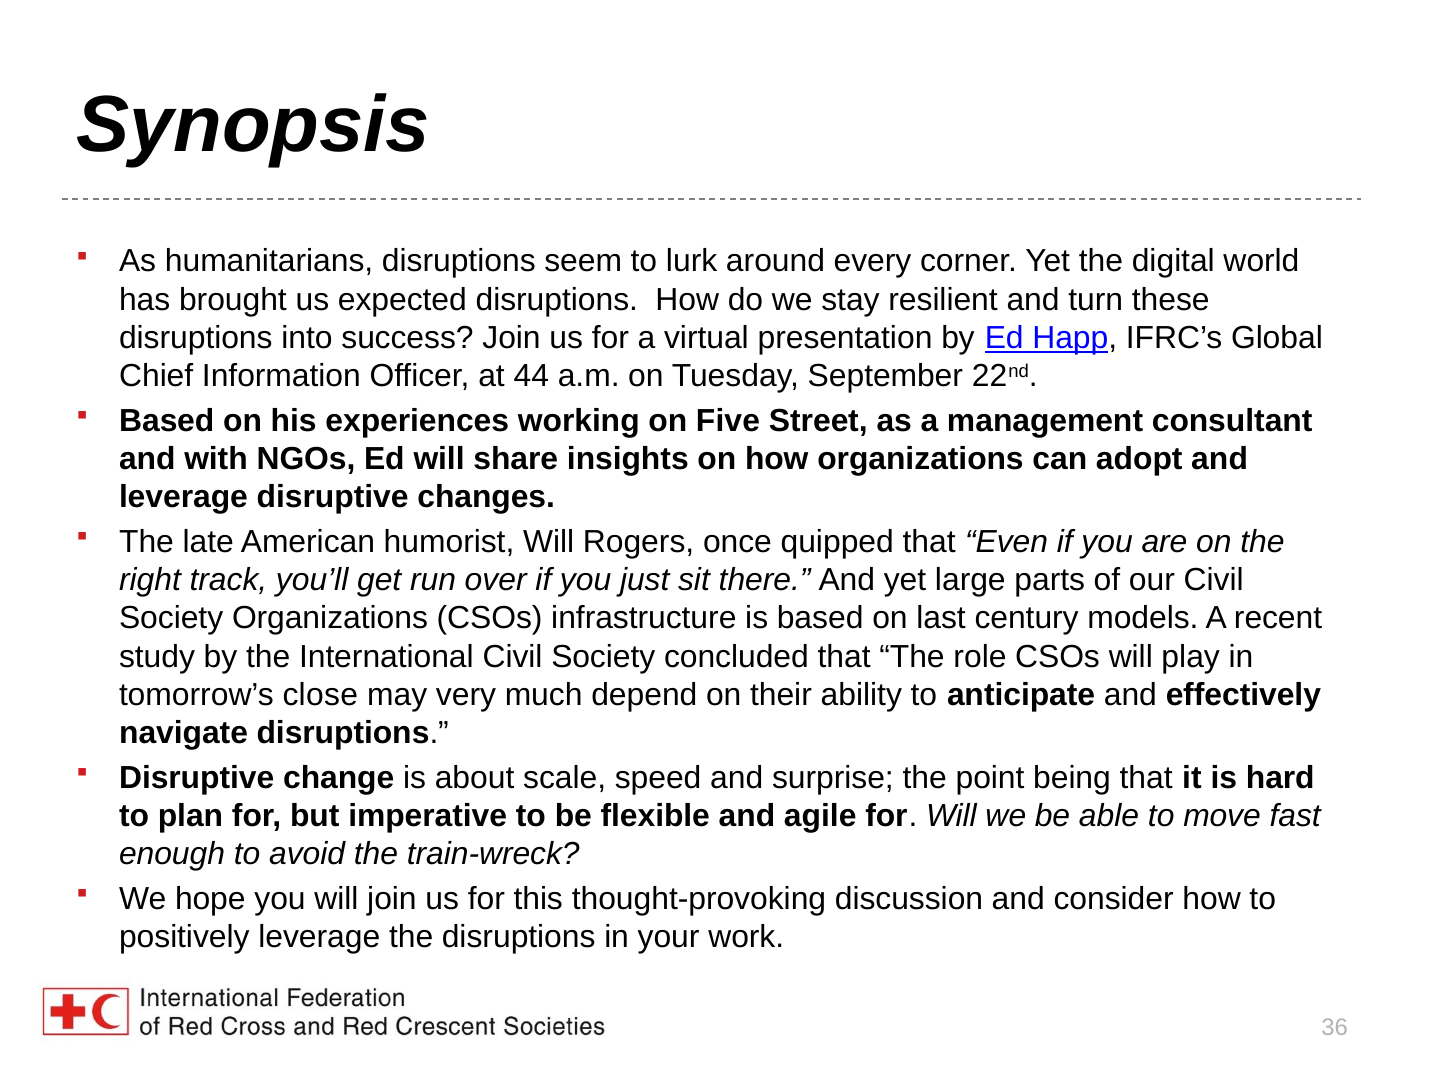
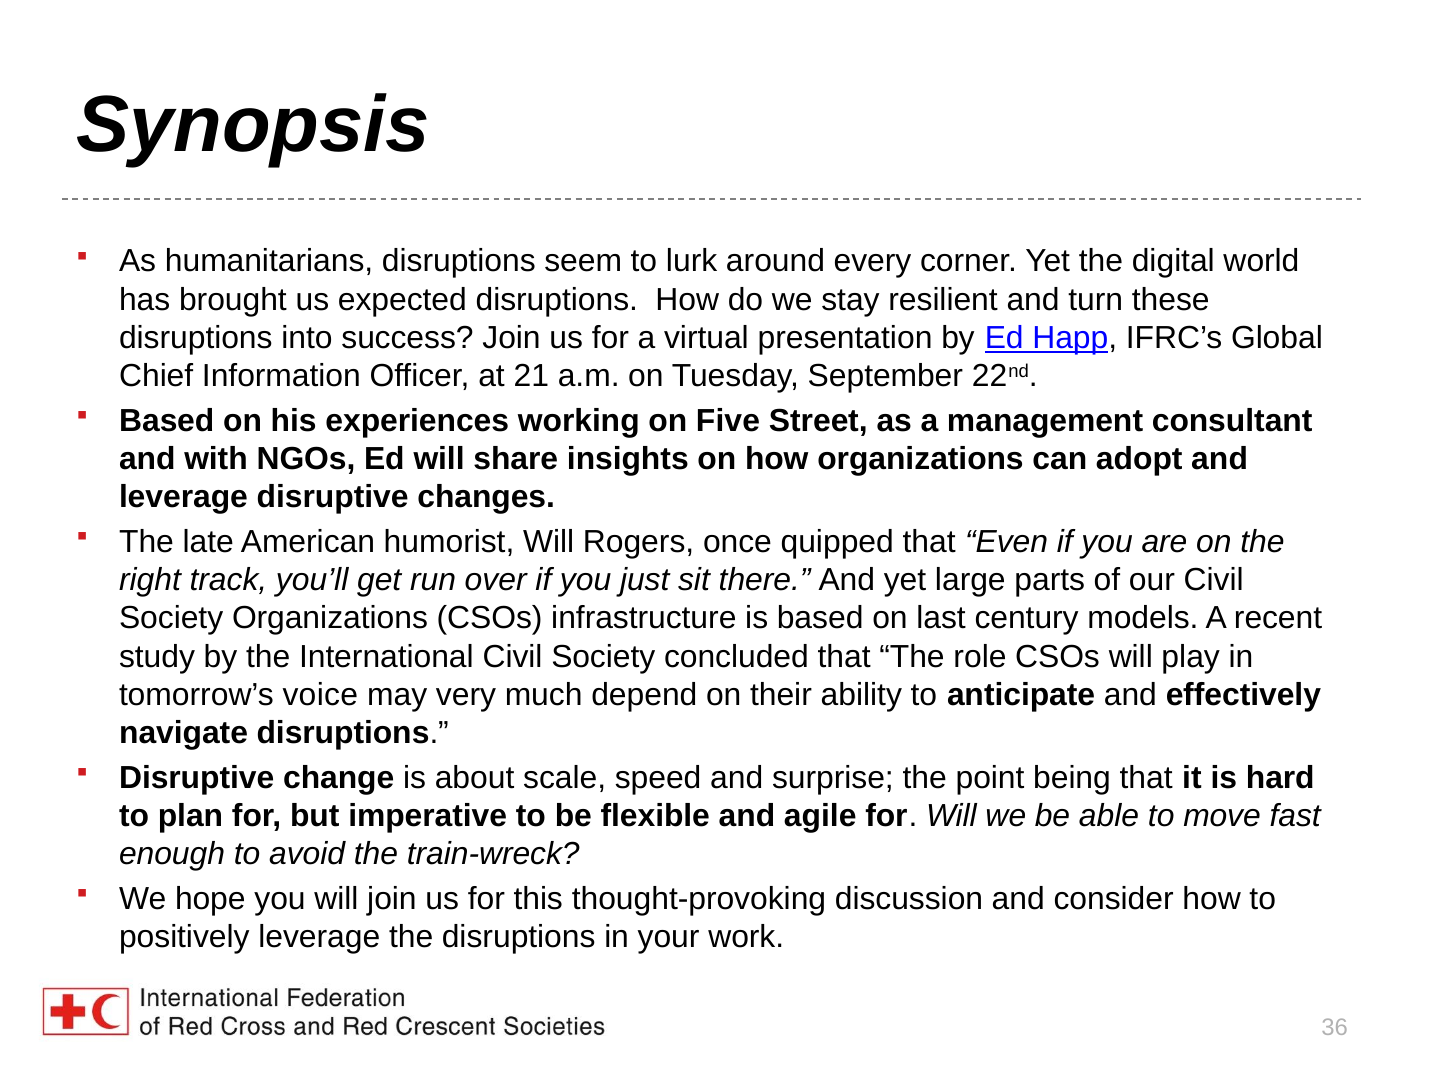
44: 44 -> 21
close: close -> voice
